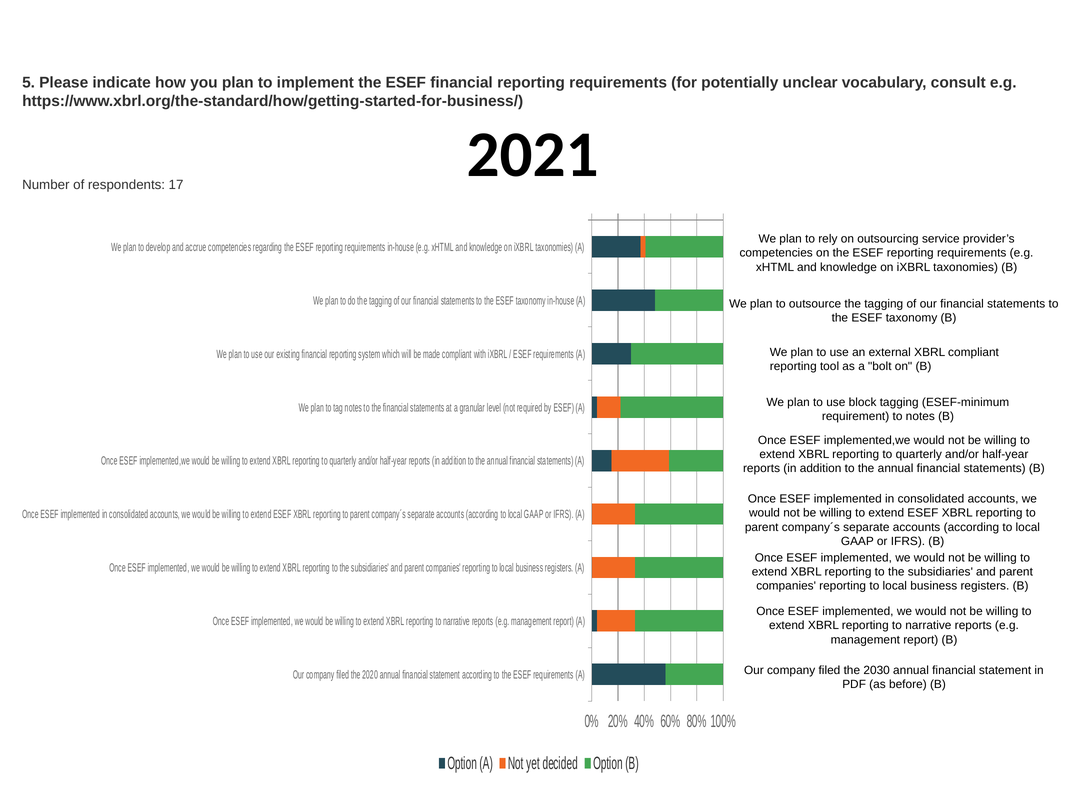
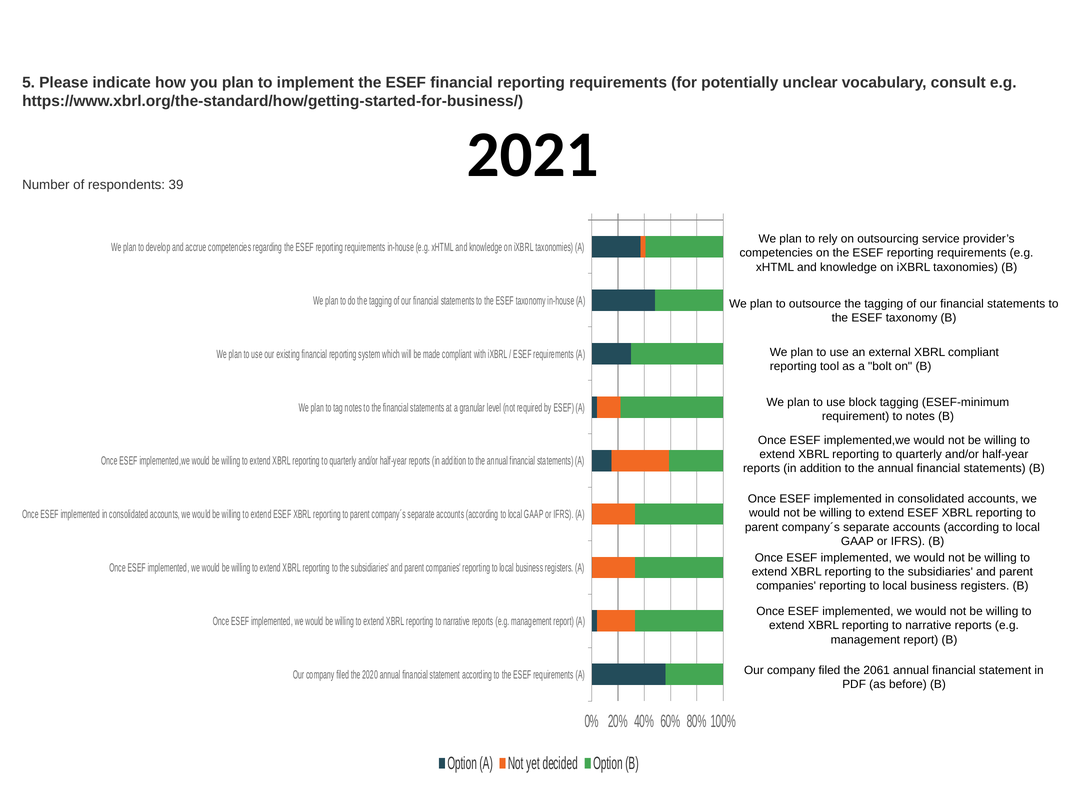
17: 17 -> 39
2030: 2030 -> 2061
